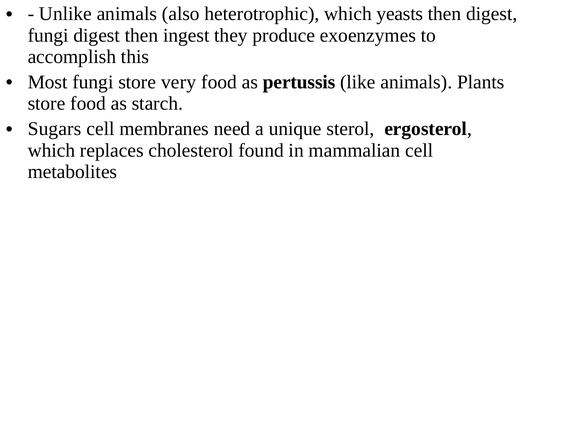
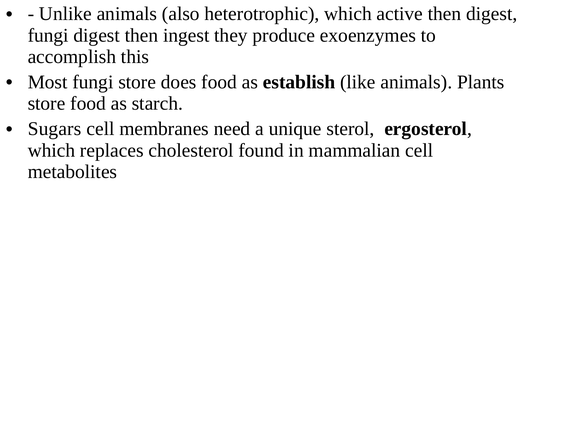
yeasts: yeasts -> active
very: very -> does
pertussis: pertussis -> establish
